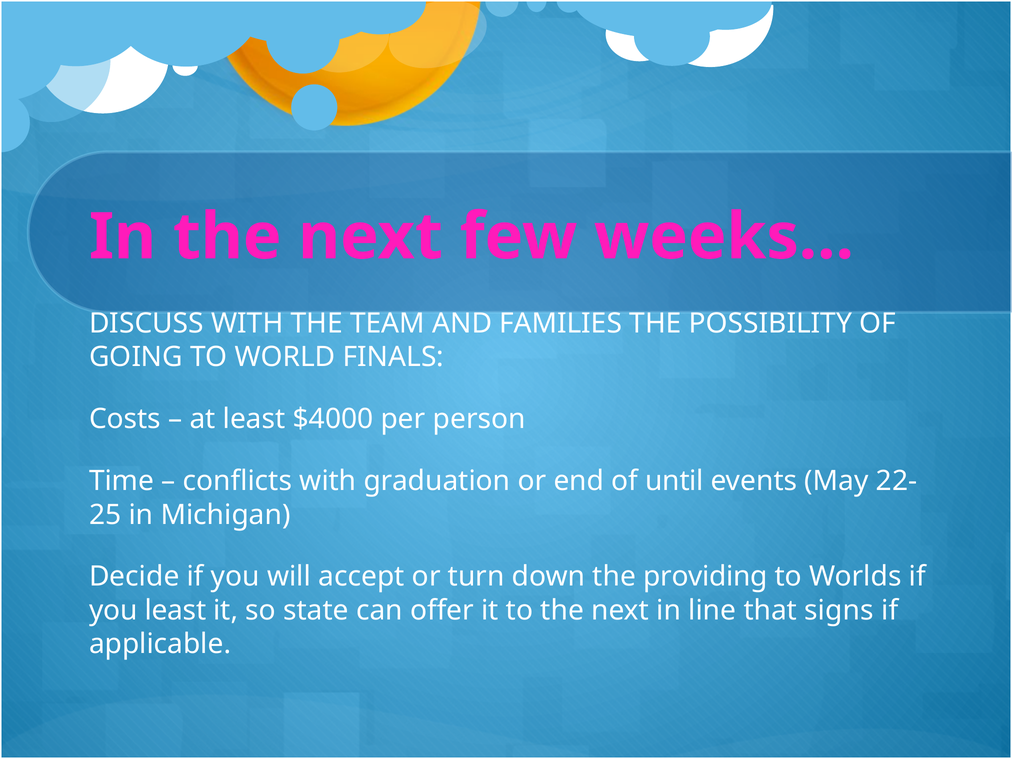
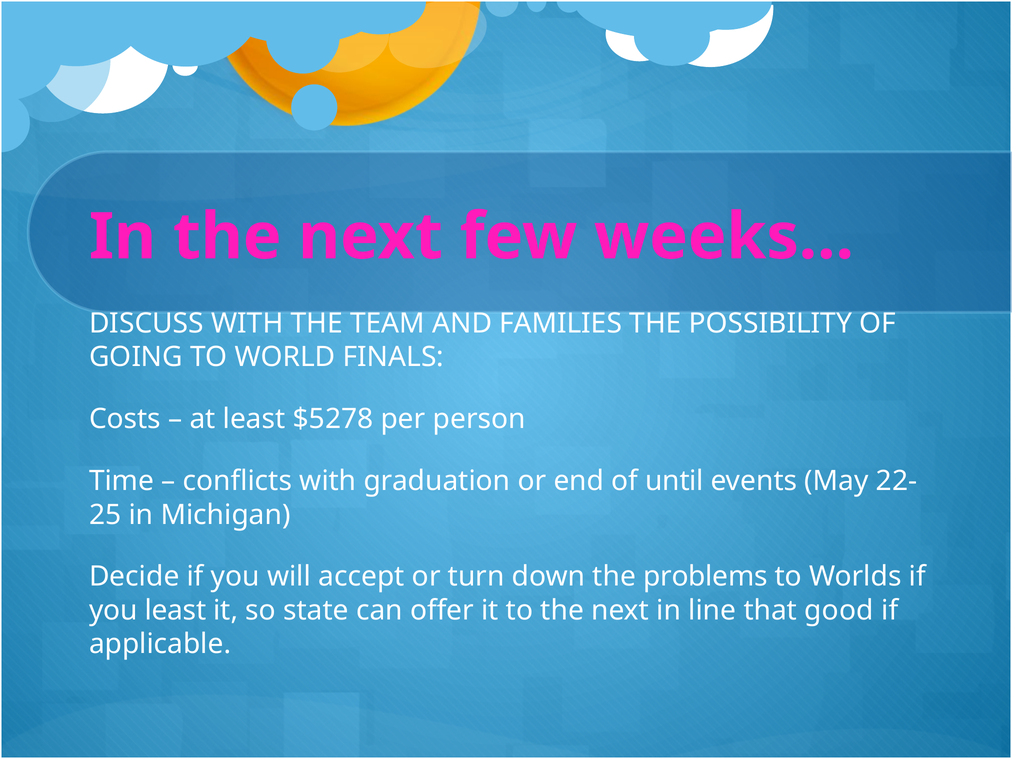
$4000: $4000 -> $5278
providing: providing -> problems
signs: signs -> good
